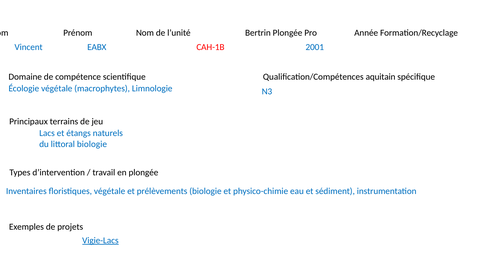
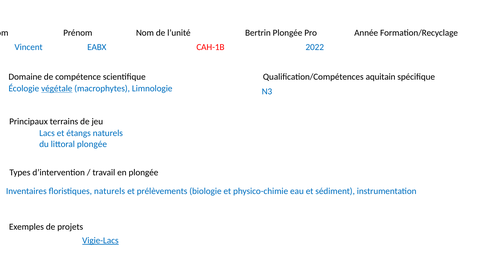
2001: 2001 -> 2022
végétale at (57, 89) underline: none -> present
littoral biologie: biologie -> plongée
floristiques végétale: végétale -> naturels
